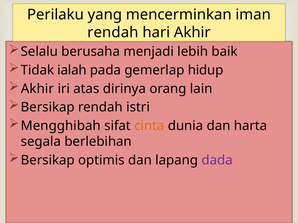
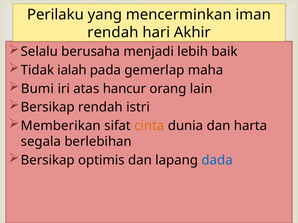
hidup: hidup -> maha
Akhir at (37, 89): Akhir -> Bumi
dirinya: dirinya -> hancur
Mengghibah: Mengghibah -> Memberikan
dada colour: purple -> blue
